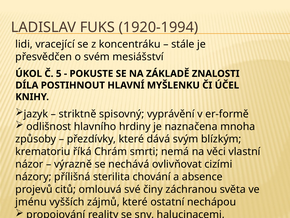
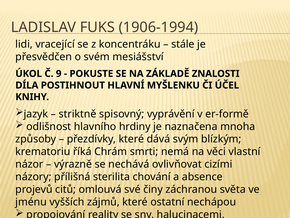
1920-1994: 1920-1994 -> 1906-1994
5: 5 -> 9
